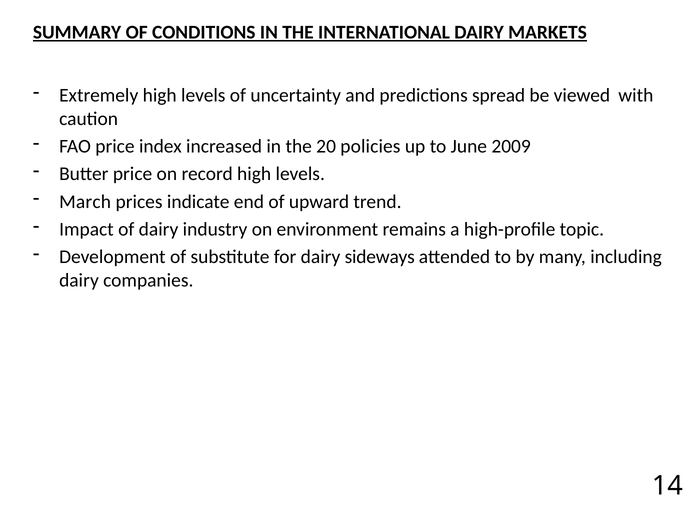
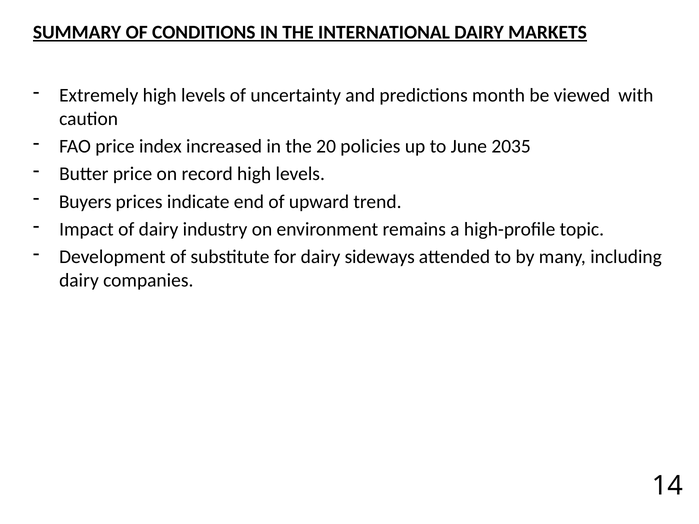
spread: spread -> month
2009: 2009 -> 2035
March: March -> Buyers
